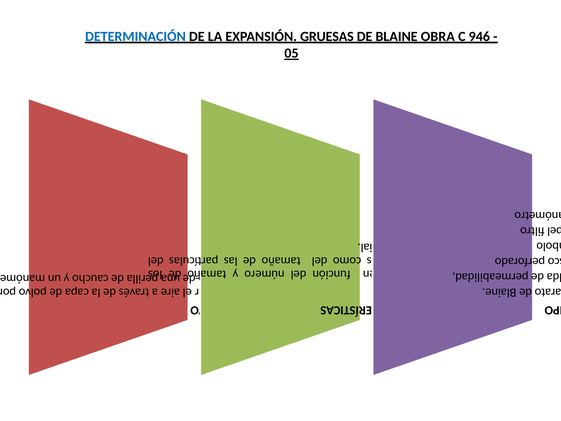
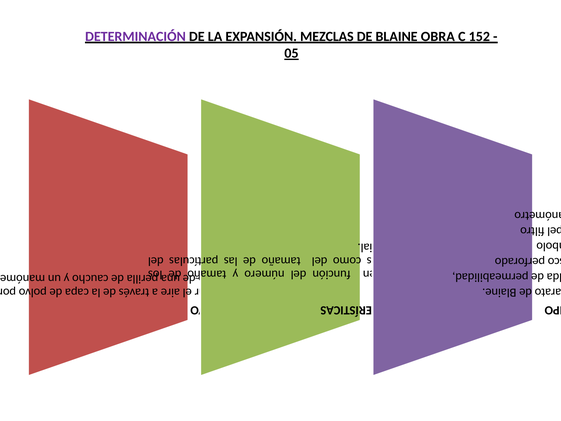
DETERMINACIÓN colour: blue -> purple
GRUESAS: GRUESAS -> MEZCLAS
946: 946 -> 152
